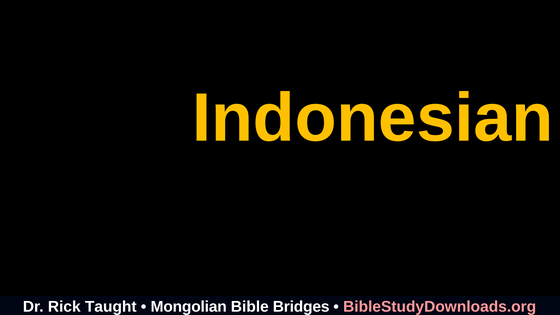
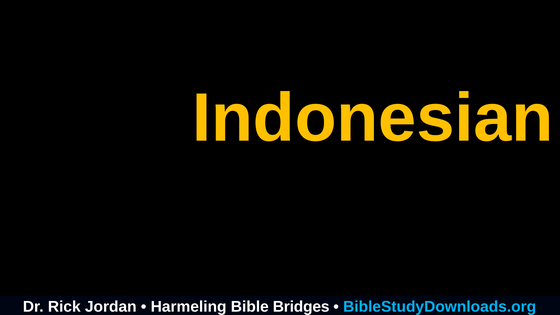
Taught: Taught -> Jordan
Mongolian: Mongolian -> Harmeling
BibleStudyDownloads.org colour: pink -> light blue
